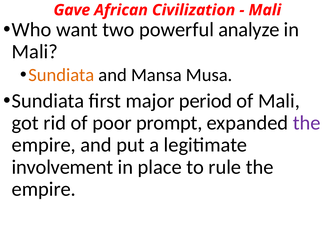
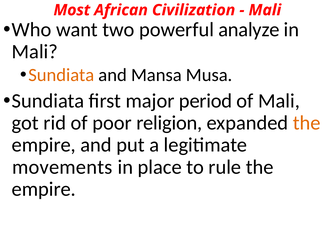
Gave: Gave -> Most
prompt: prompt -> religion
the at (307, 123) colour: purple -> orange
involvement: involvement -> movements
